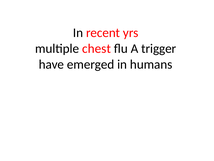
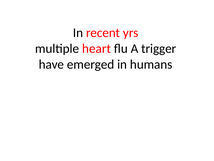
chest: chest -> heart
